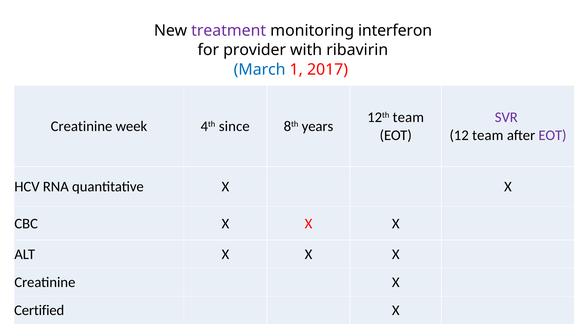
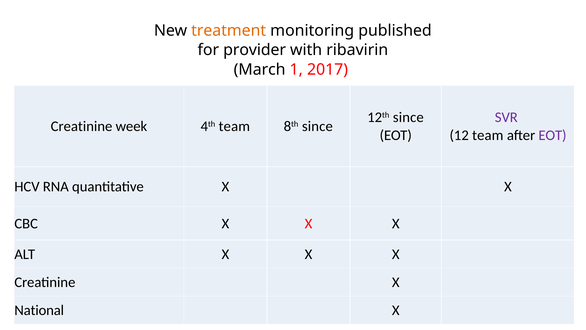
treatment colour: purple -> orange
interferon: interferon -> published
March colour: blue -> black
12th team: team -> since
4th since: since -> team
8th years: years -> since
Certified: Certified -> National
